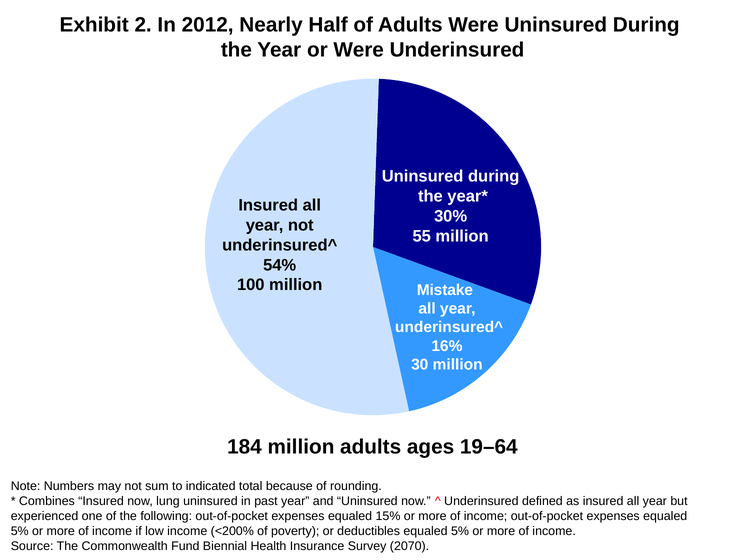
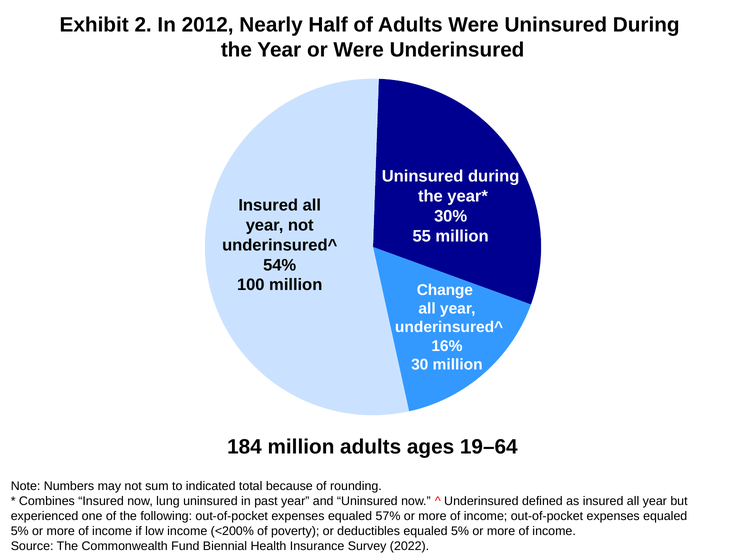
Mistake: Mistake -> Change
15%: 15% -> 57%
2070: 2070 -> 2022
